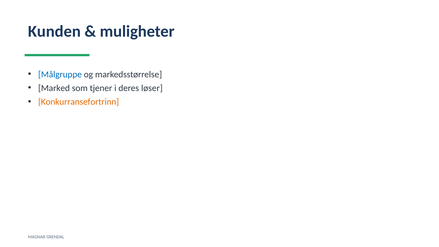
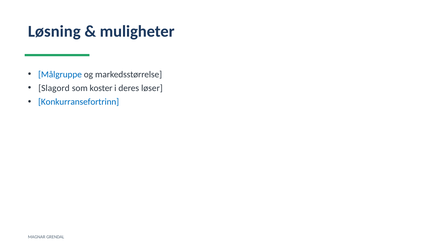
Kunden: Kunden -> Løsning
Marked: Marked -> Slagord
tjener: tjener -> koster
Konkurransefortrinn colour: orange -> blue
